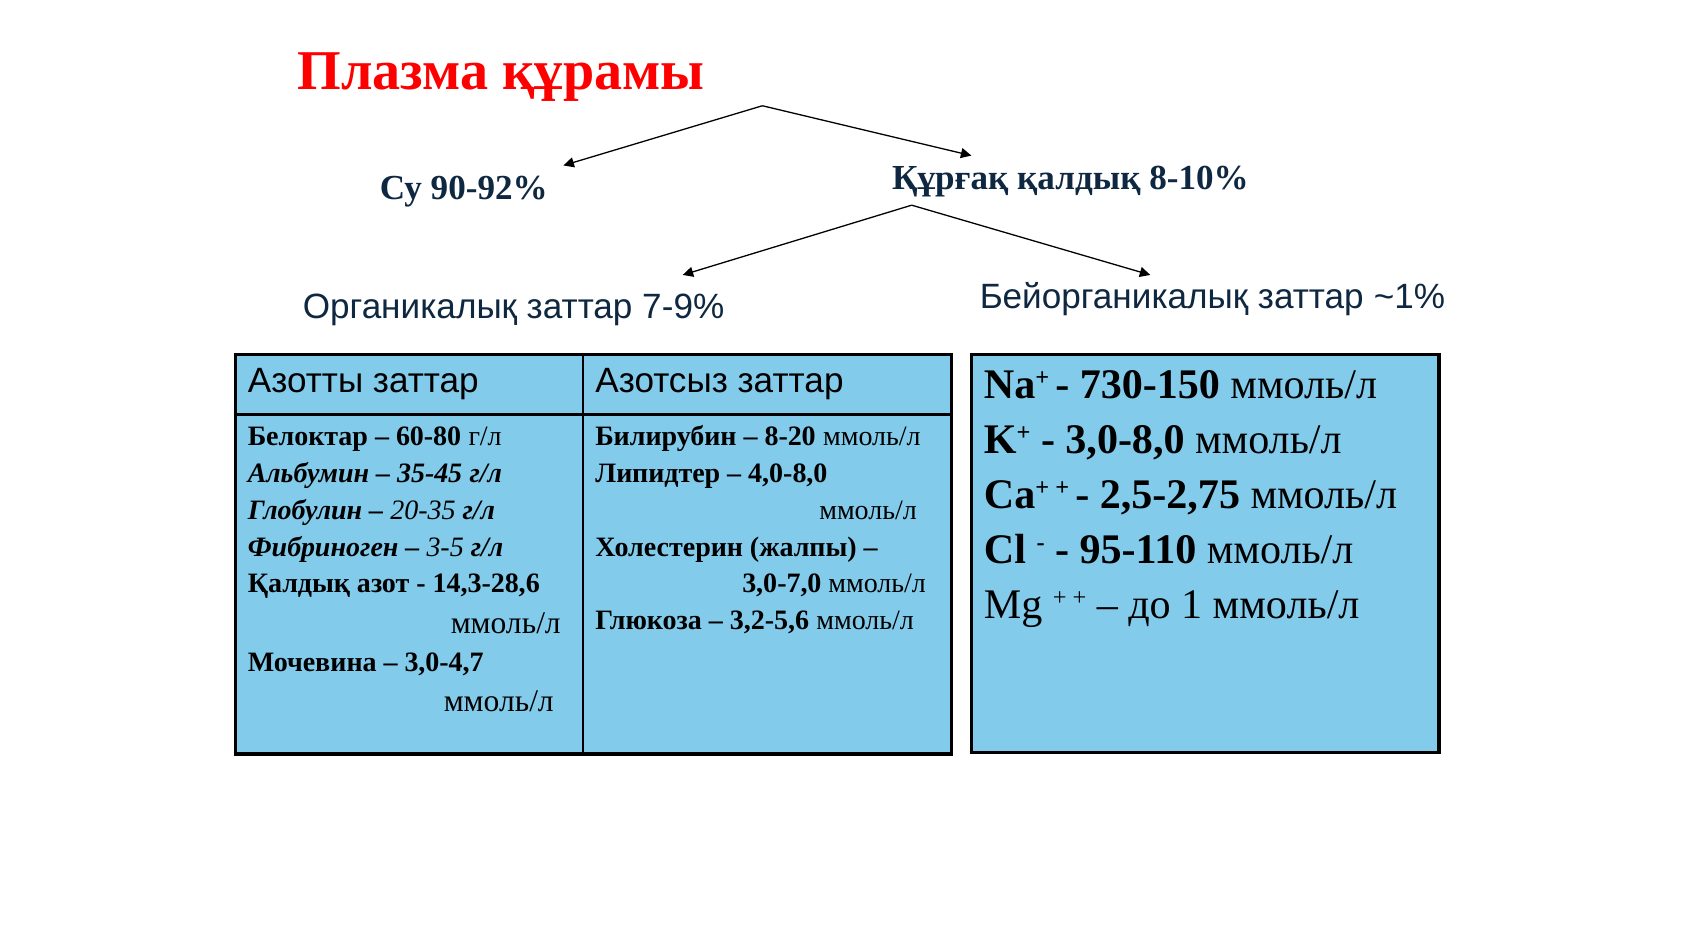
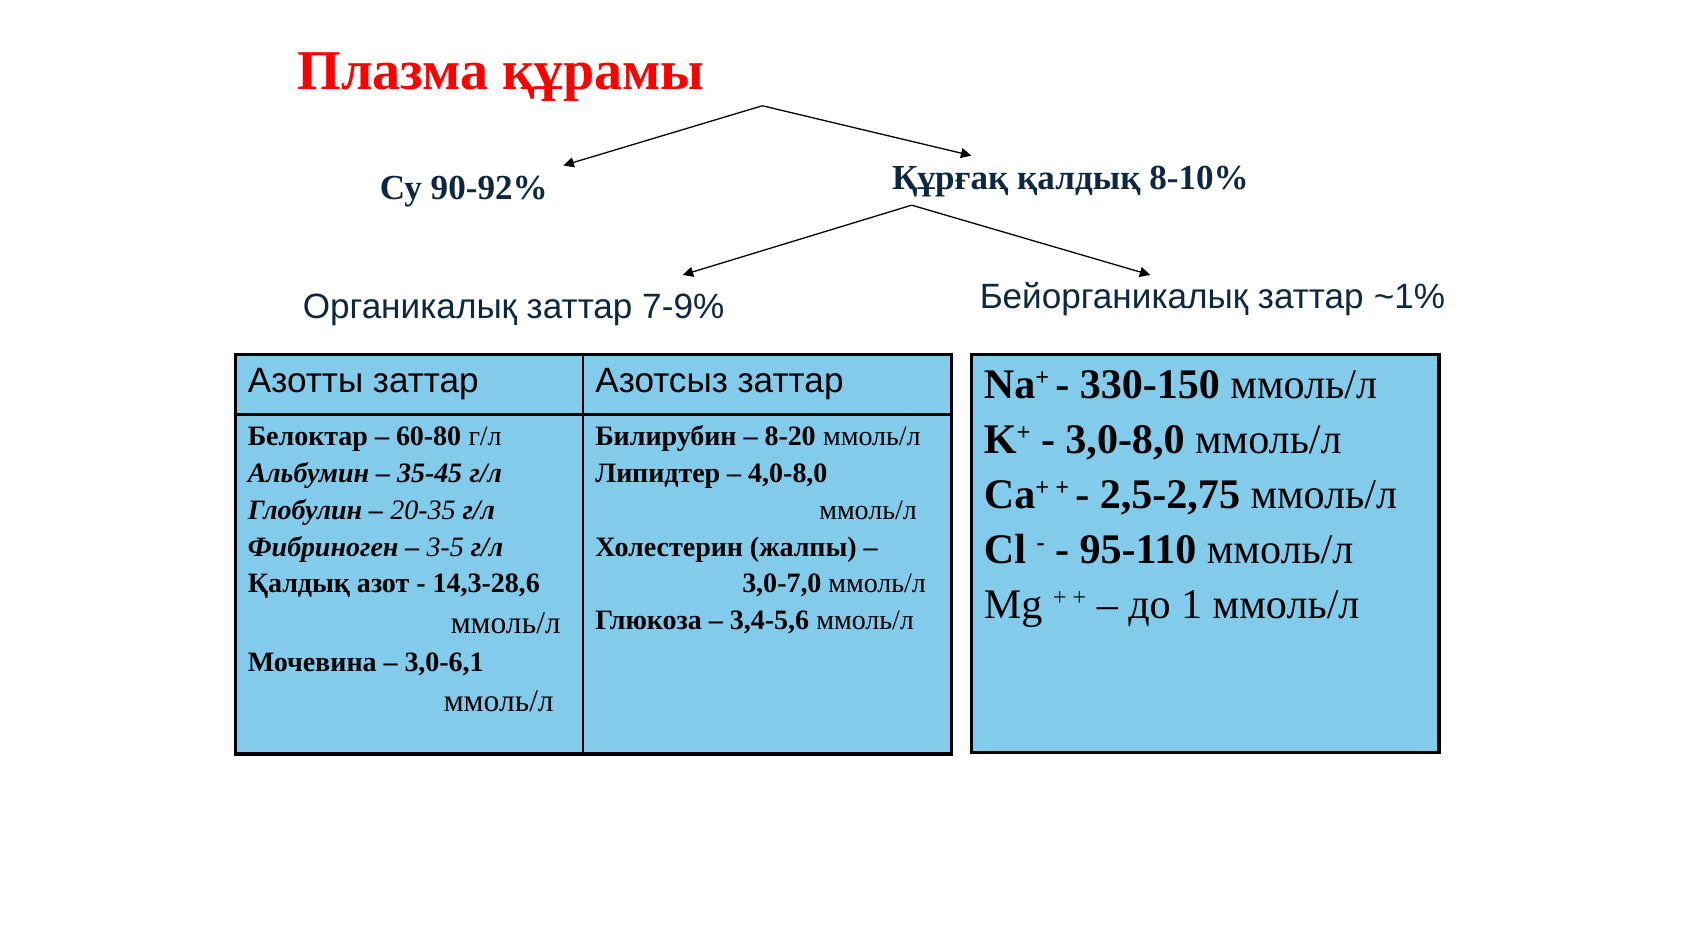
730-150: 730-150 -> 330-150
3,2-5,6: 3,2-5,6 -> 3,4-5,6
3,0-4,7: 3,0-4,7 -> 3,0-6,1
